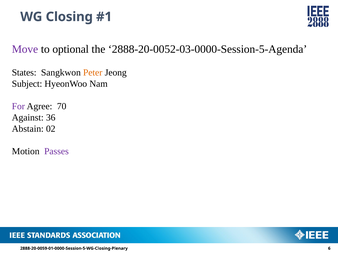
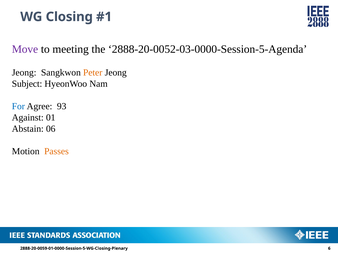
optional: optional -> meeting
States at (24, 73): States -> Jeong
For colour: purple -> blue
70: 70 -> 93
36: 36 -> 01
02: 02 -> 06
Passes colour: purple -> orange
